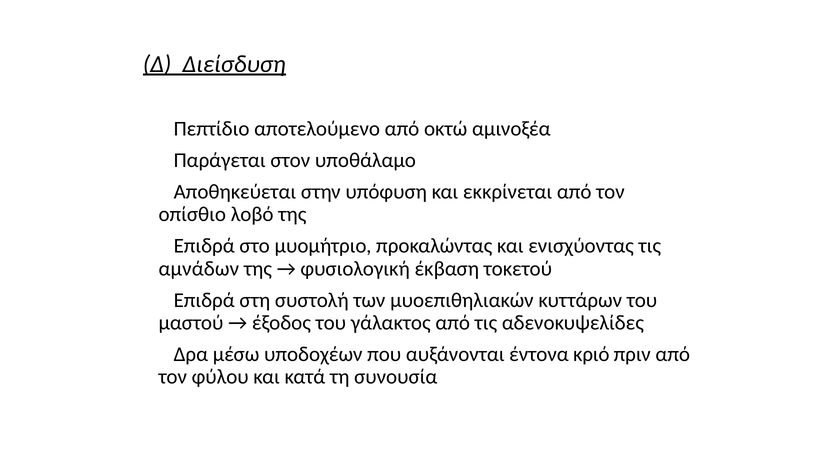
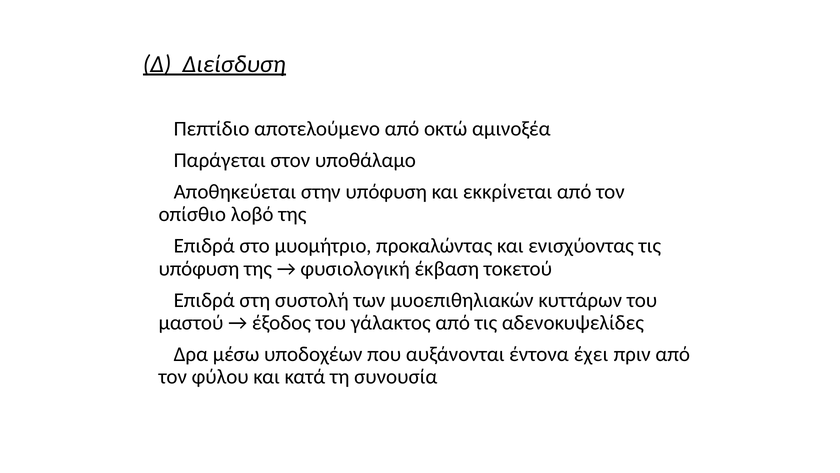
αμνάδων at (199, 268): αμνάδων -> υπόφυση
κριό: κριό -> έχει
